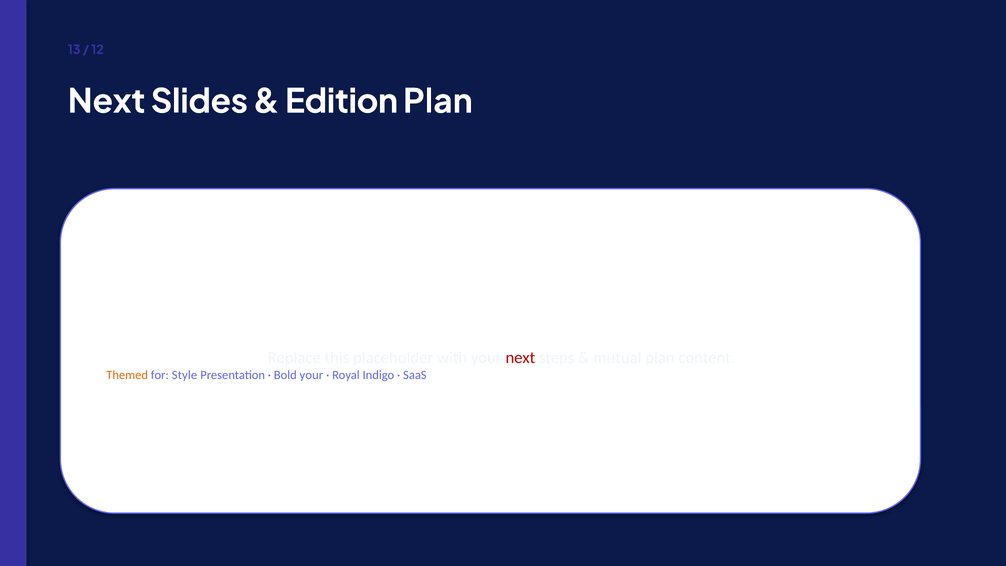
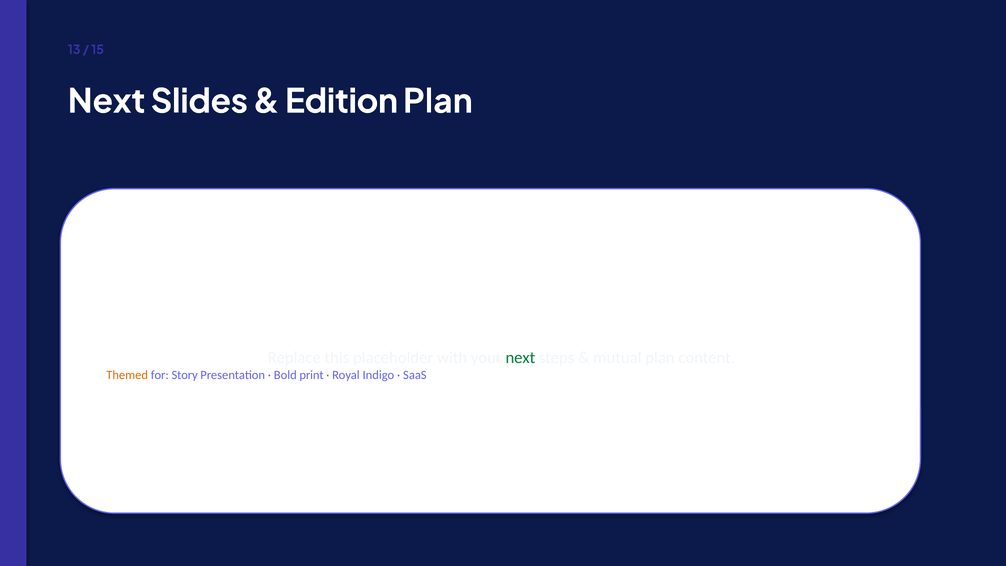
12: 12 -> 15
next at (520, 358) colour: red -> green
Style: Style -> Story
Bold your: your -> print
